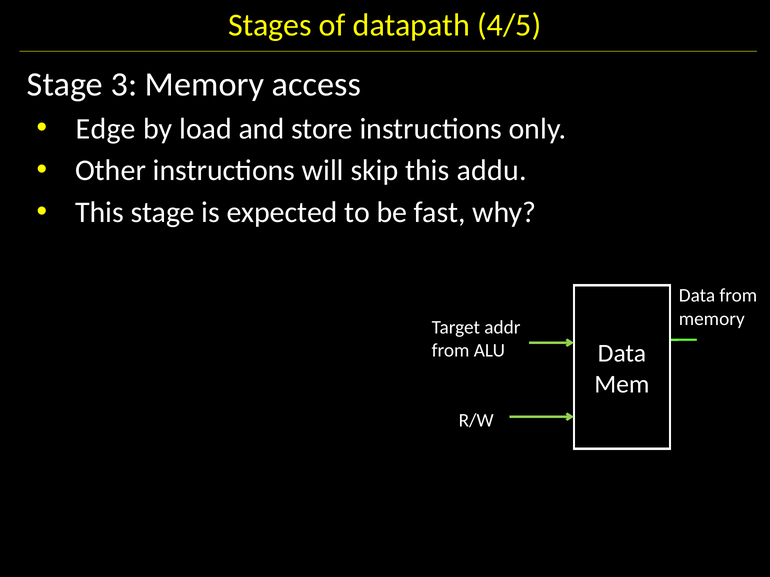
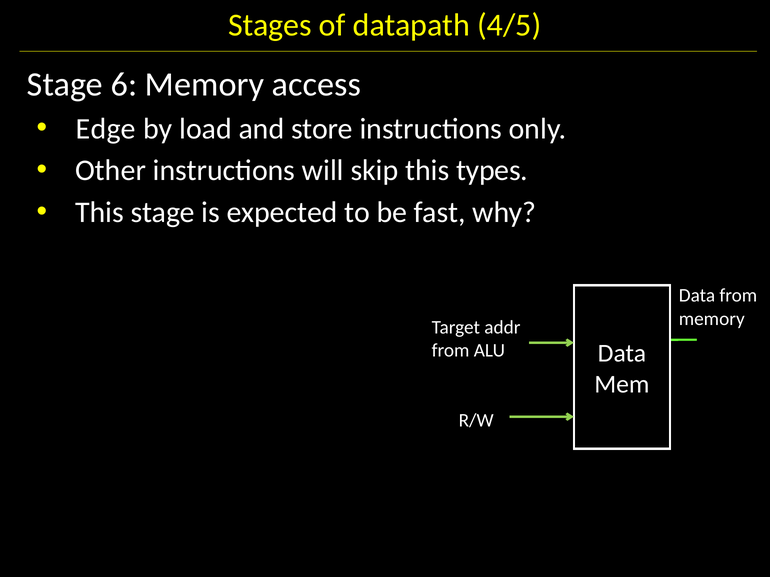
3: 3 -> 6
addu: addu -> types
